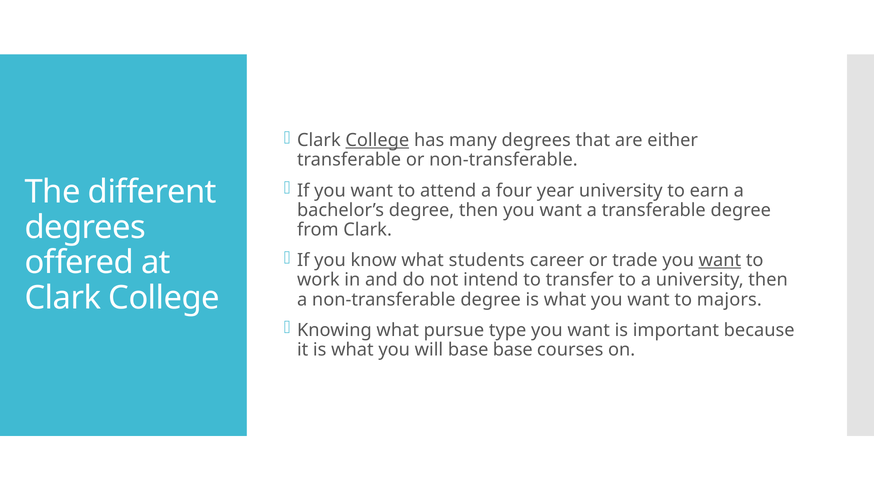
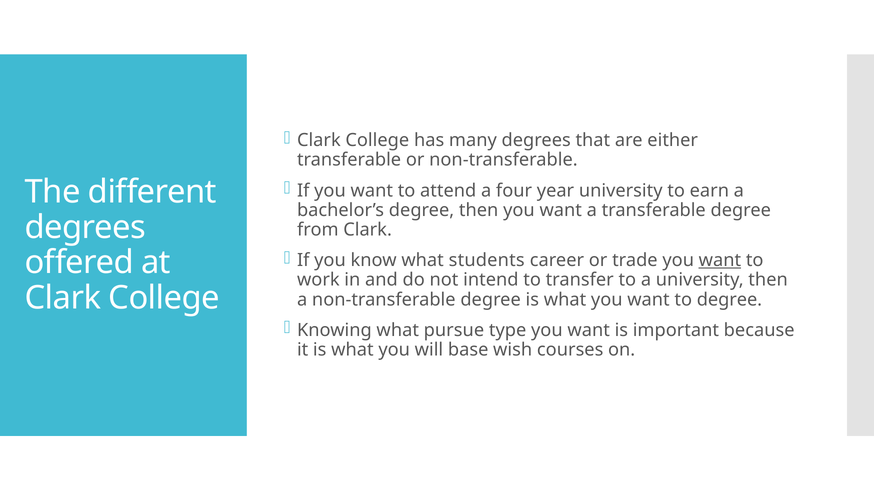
College at (377, 140) underline: present -> none
to majors: majors -> degree
base base: base -> wish
